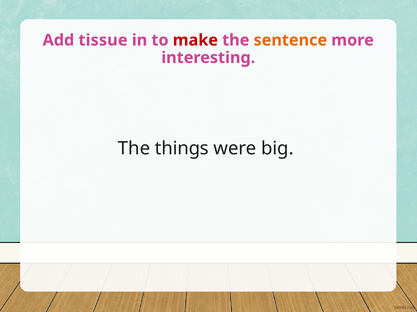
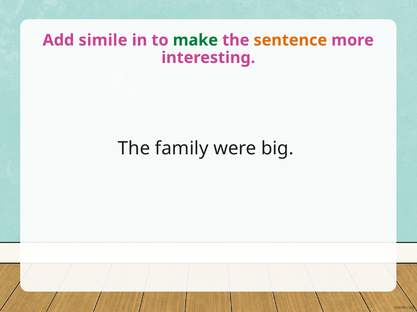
tissue: tissue -> simile
make colour: red -> green
things: things -> family
